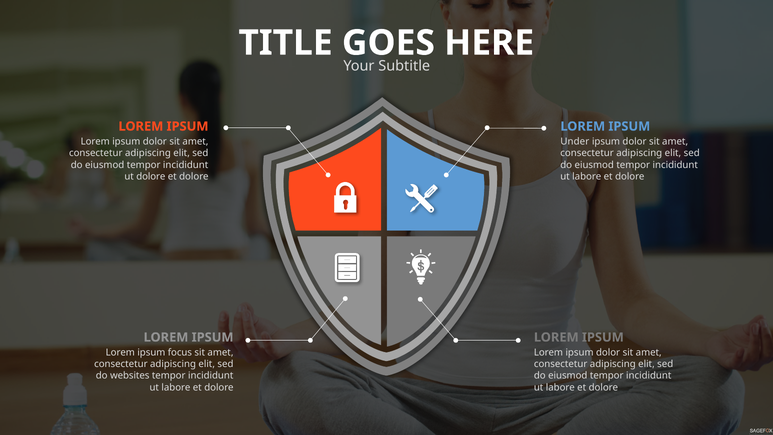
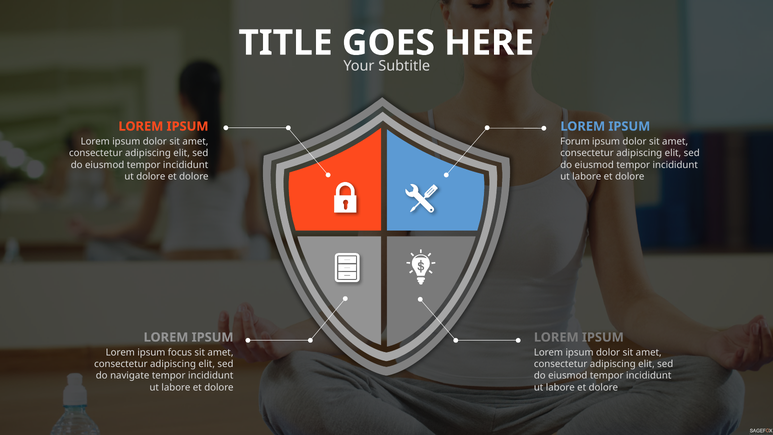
Under: Under -> Forum
websites: websites -> navigate
